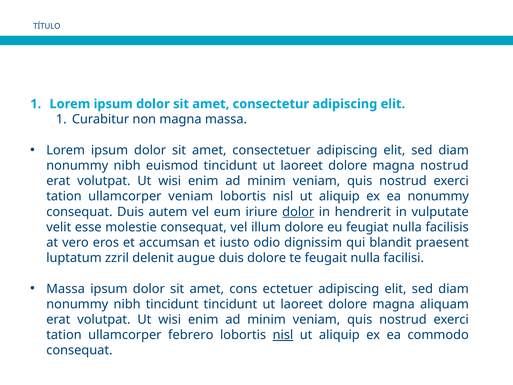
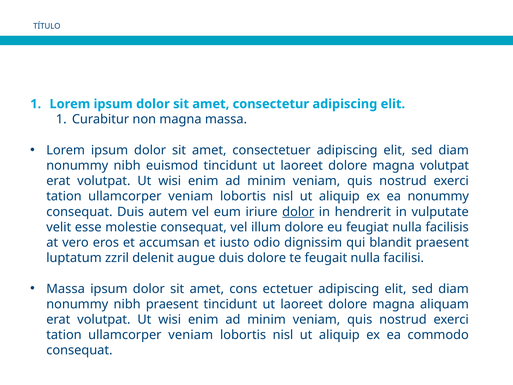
magna nostrud: nostrud -> volutpat
nibh tincidunt: tincidunt -> praesent
febrero at (191, 335): febrero -> veniam
nisl at (283, 335) underline: present -> none
